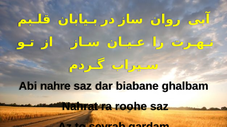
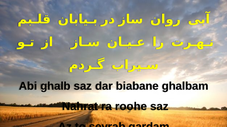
nahre: nahre -> ghalb
